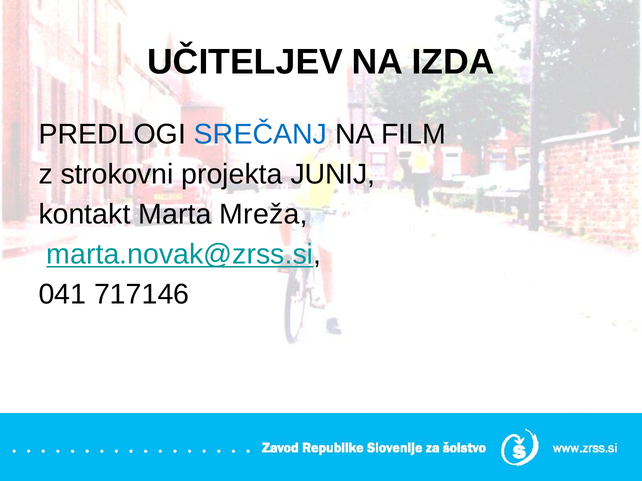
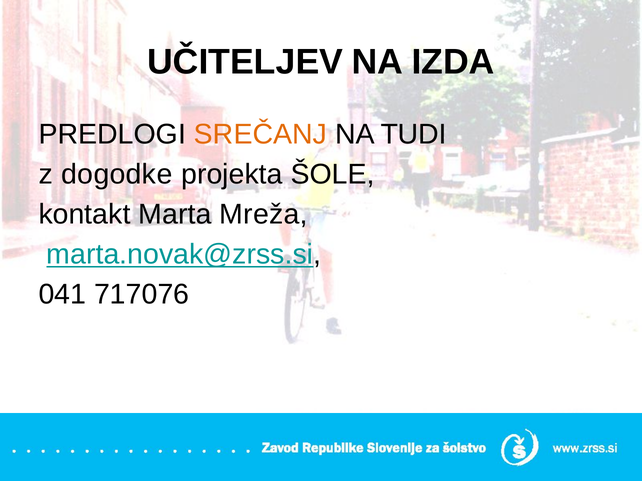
SREČANJ colour: blue -> orange
FILM: FILM -> TUDI
strokovni: strokovni -> dogodke
JUNIJ: JUNIJ -> ŠOLE
717146: 717146 -> 717076
